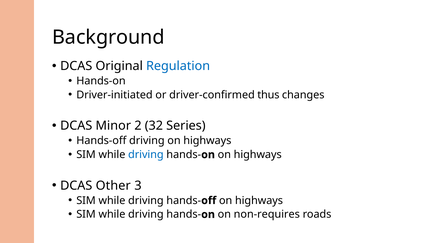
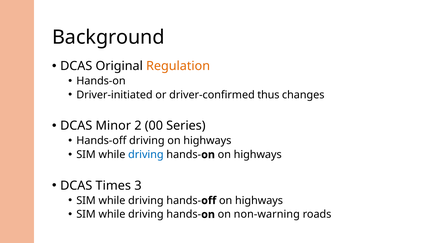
Regulation colour: blue -> orange
32: 32 -> 00
Other: Other -> Times
non-requires: non-requires -> non-warning
